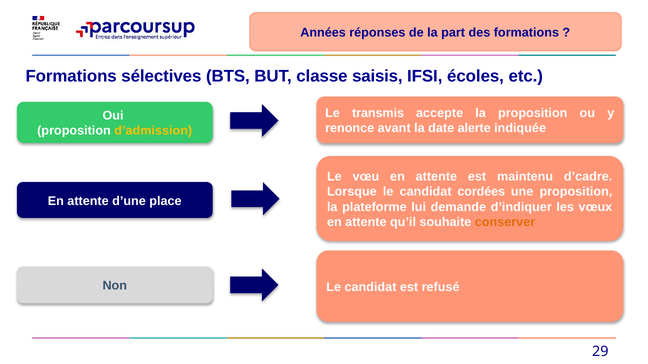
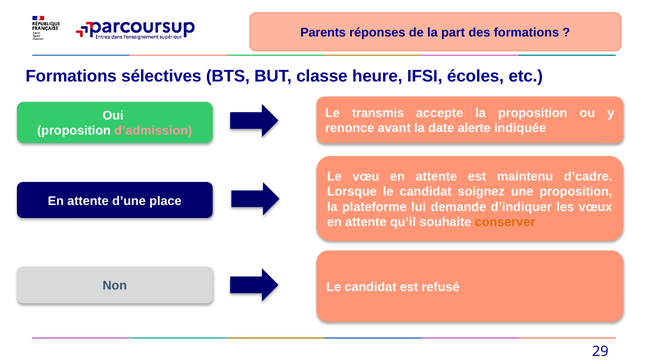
Années: Années -> Parents
saisis: saisis -> heure
d’admission colour: yellow -> pink
cordées: cordées -> soignez
